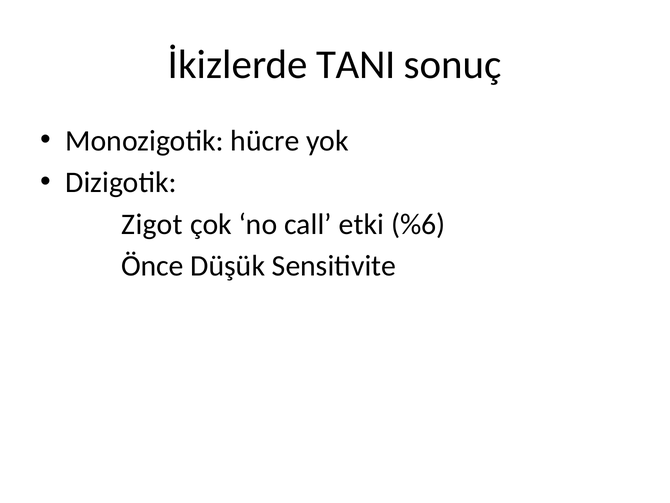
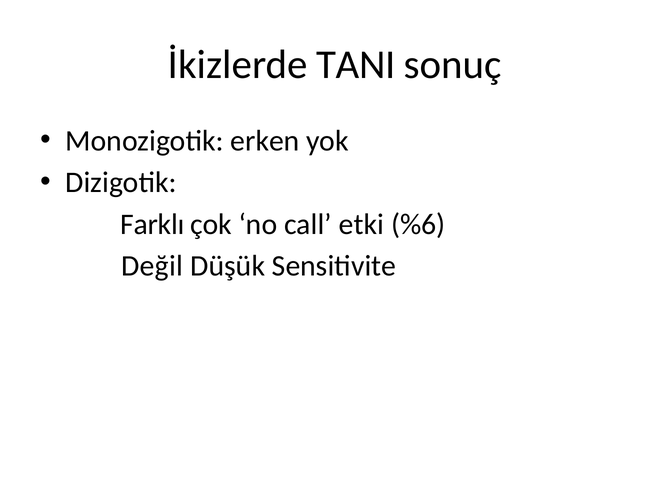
hücre: hücre -> erken
Zigot: Zigot -> Farklı
Önce: Önce -> Değil
